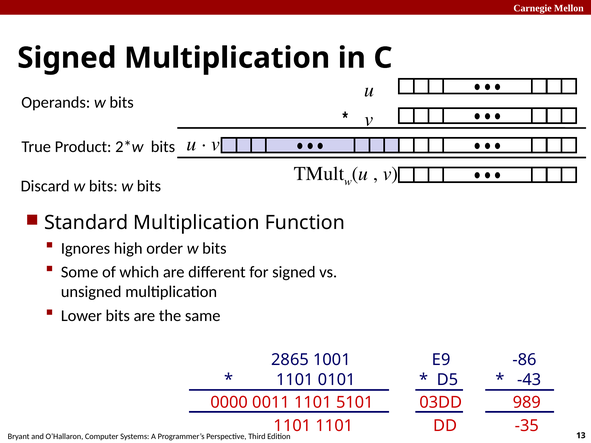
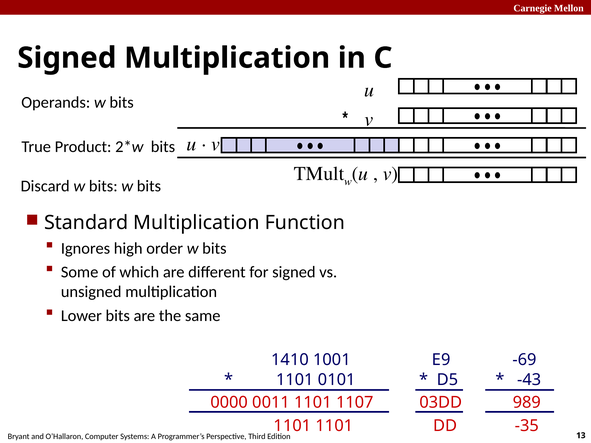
2865: 2865 -> 1410
-86: -86 -> -69
5101: 5101 -> 1107
